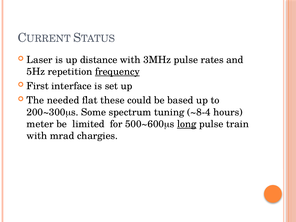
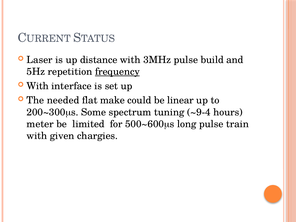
rates: rates -> build
First at (38, 86): First -> With
these: these -> make
based: based -> linear
~8-4: ~8-4 -> ~9-4
long underline: present -> none
mrad: mrad -> given
